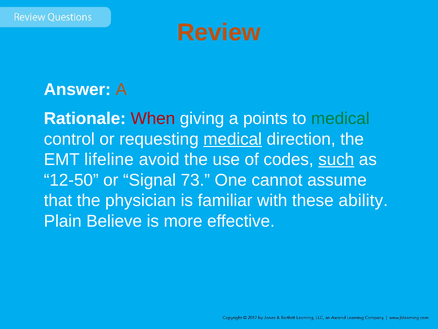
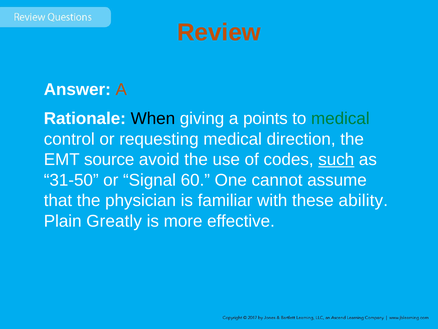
When colour: red -> black
medical at (233, 139) underline: present -> none
lifeline: lifeline -> source
12-50: 12-50 -> 31-50
73: 73 -> 60
Believe: Believe -> Greatly
